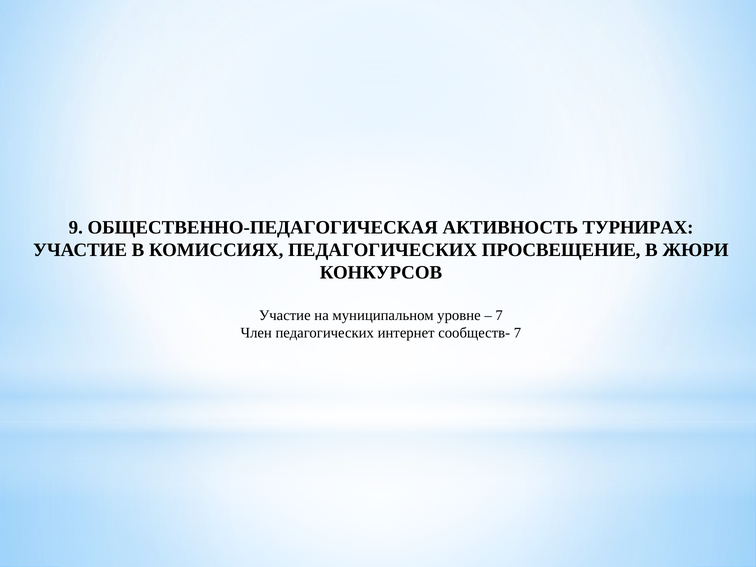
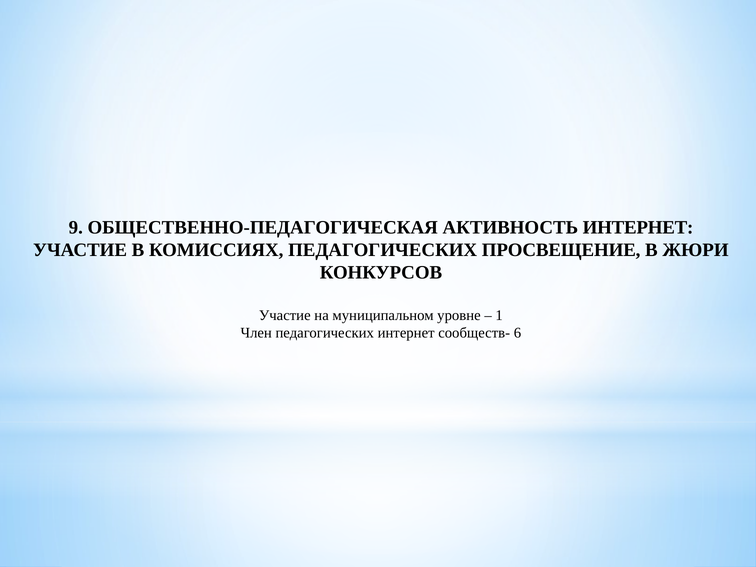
АКТИВНОСТЬ ТУРНИРАХ: ТУРНИРАХ -> ИНТЕРНЕТ
7 at (499, 315): 7 -> 1
сообществ- 7: 7 -> 6
